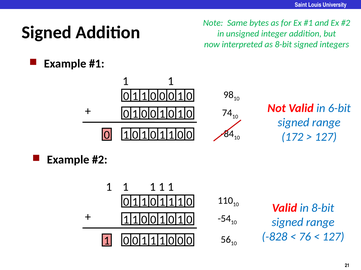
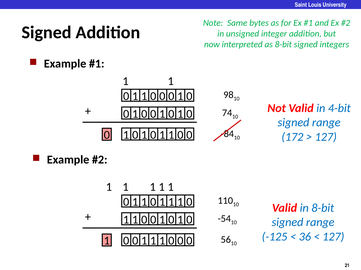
6-bit: 6-bit -> 4-bit
-828: -828 -> -125
76: 76 -> 36
